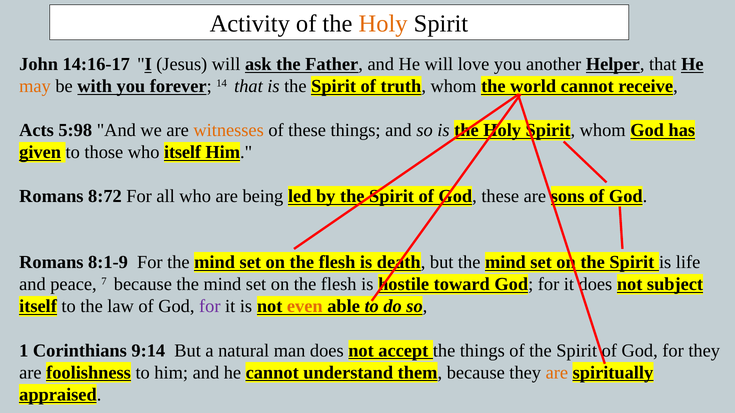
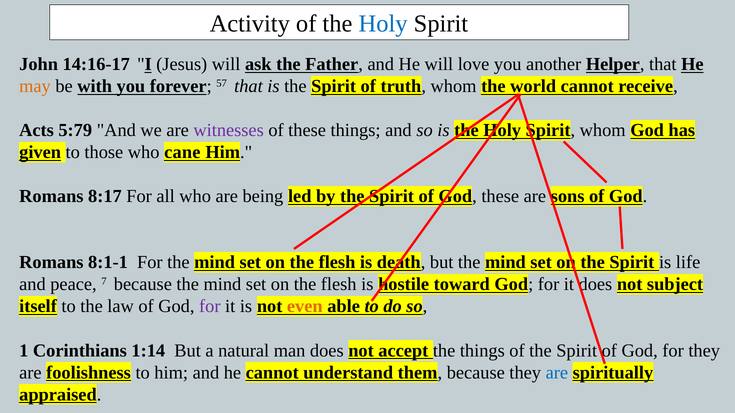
Holy at (383, 24) colour: orange -> blue
14: 14 -> 57
5:98: 5:98 -> 5:79
witnesses colour: orange -> purple
who itself: itself -> cane
8:72: 8:72 -> 8:17
8:1-9: 8:1-9 -> 8:1-1
9:14: 9:14 -> 1:14
are at (557, 373) colour: orange -> blue
